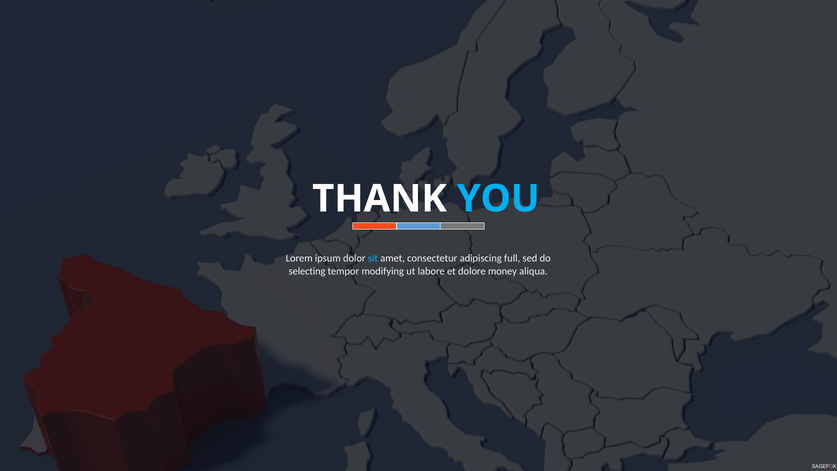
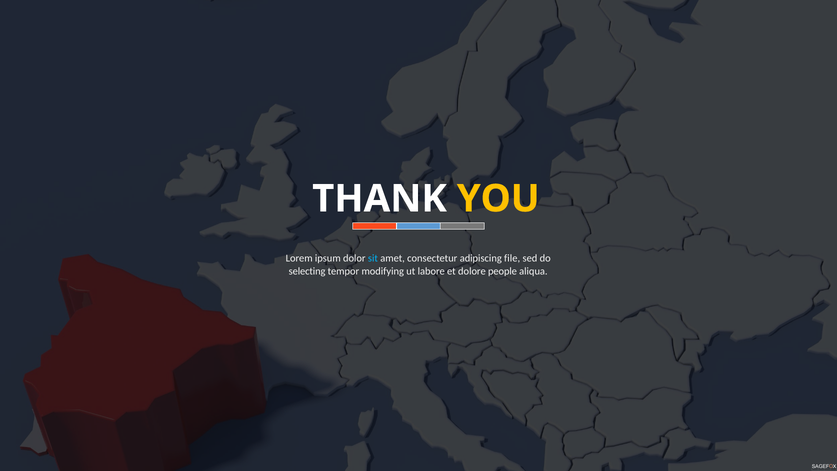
YOU colour: light blue -> yellow
full: full -> file
money: money -> people
